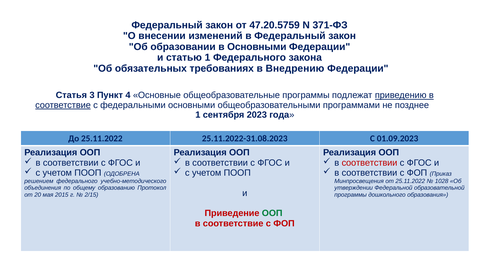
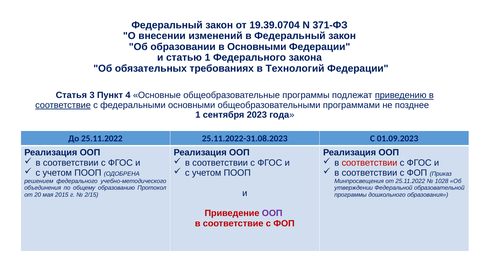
47.20.5759: 47.20.5759 -> 19.39.0704
Внедрению: Внедрению -> Технологий
ООП at (272, 213) colour: green -> purple
